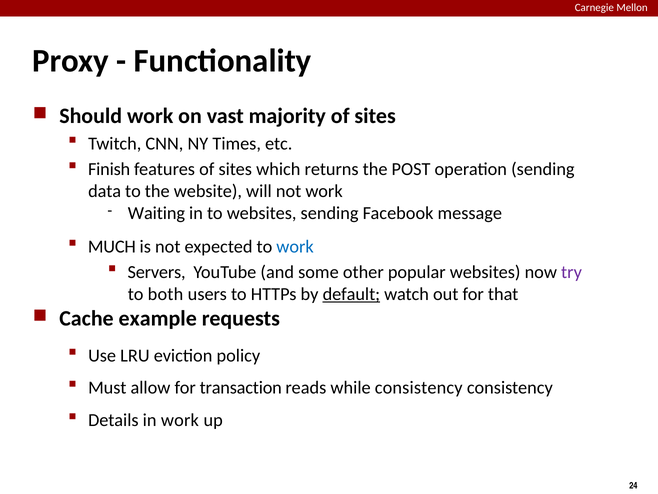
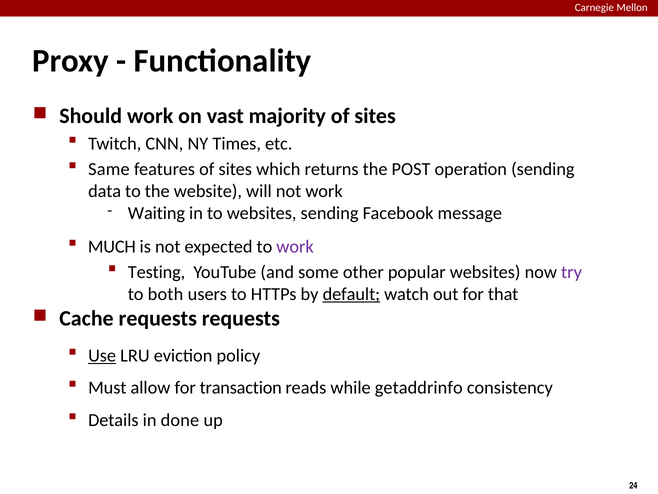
Finish: Finish -> Same
work at (295, 246) colour: blue -> purple
Servers: Servers -> Testing
Cache example: example -> requests
Use underline: none -> present
while consistency: consistency -> getaddrinfo
in work: work -> done
